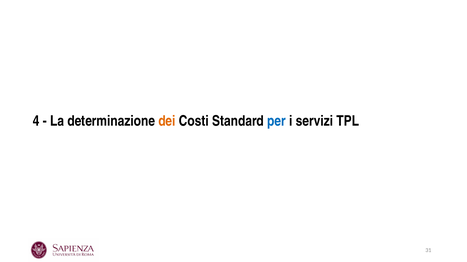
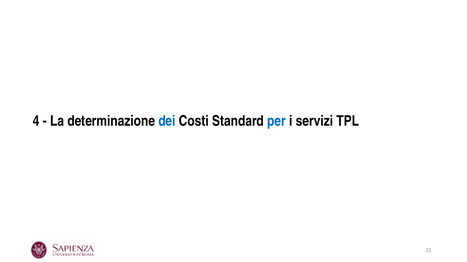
dei colour: orange -> blue
